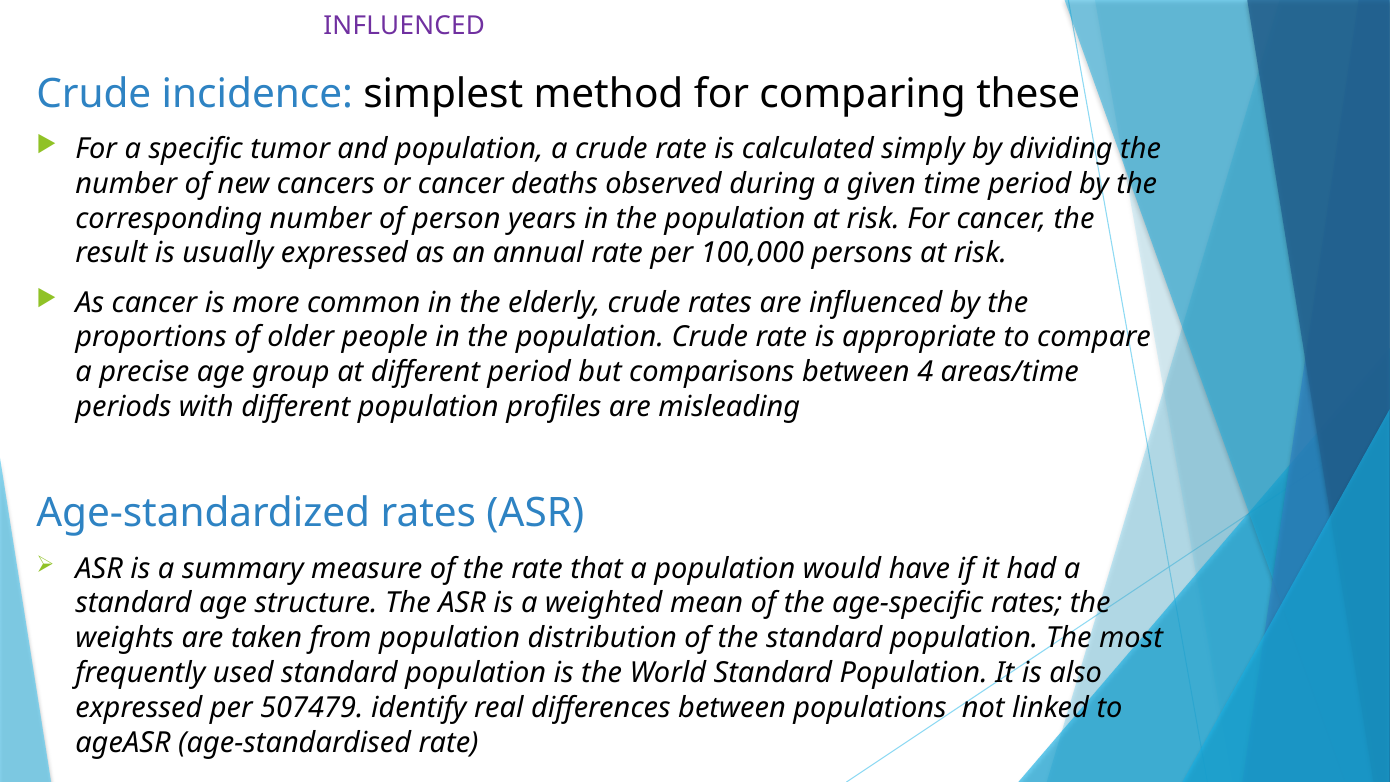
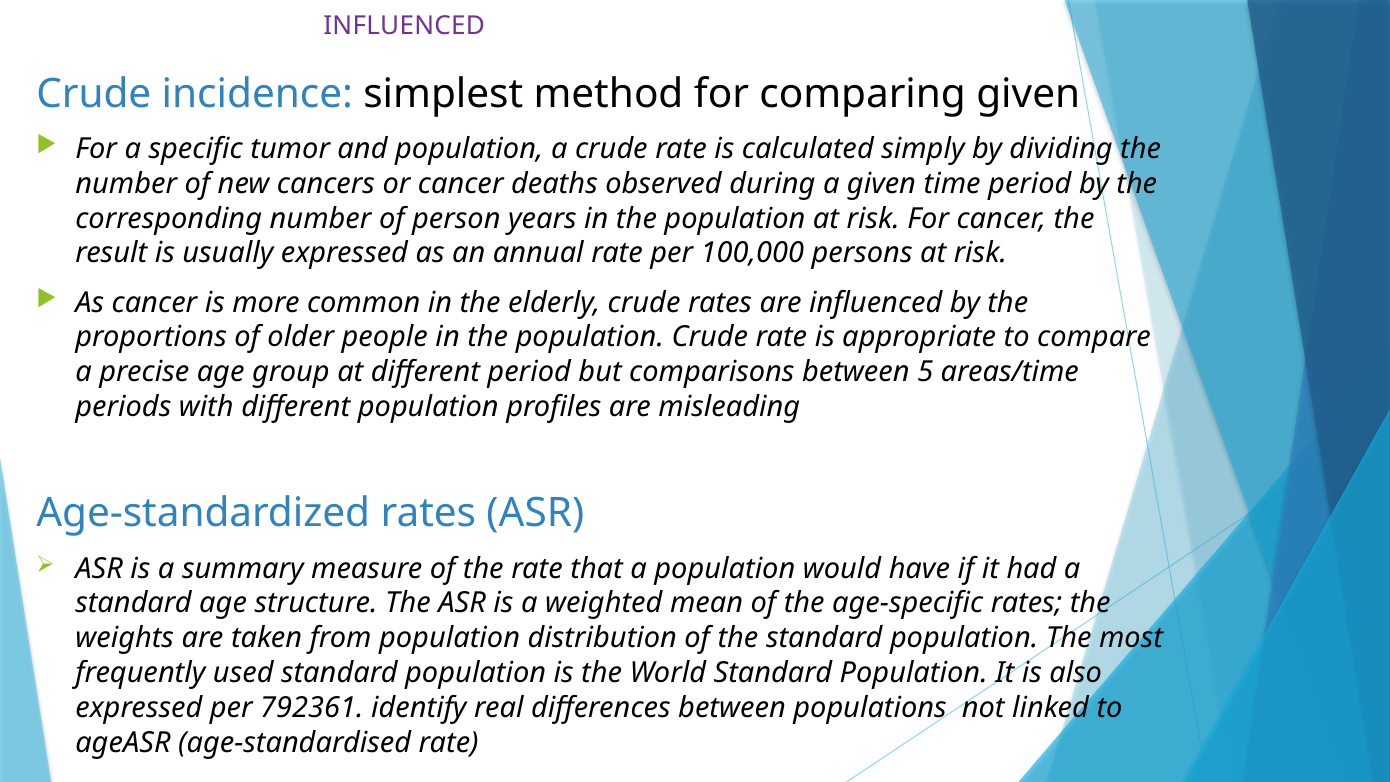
comparing these: these -> given
4: 4 -> 5
507479: 507479 -> 792361
